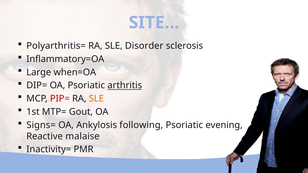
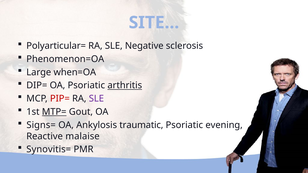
Polyarthritis=: Polyarthritis= -> Polyarticular=
Disorder: Disorder -> Negative
Inflammatory=OA: Inflammatory=OA -> Phenomenon=OA
SLE at (96, 99) colour: orange -> purple
MTP= underline: none -> present
following: following -> traumatic
Inactivity=: Inactivity= -> Synovitis=
